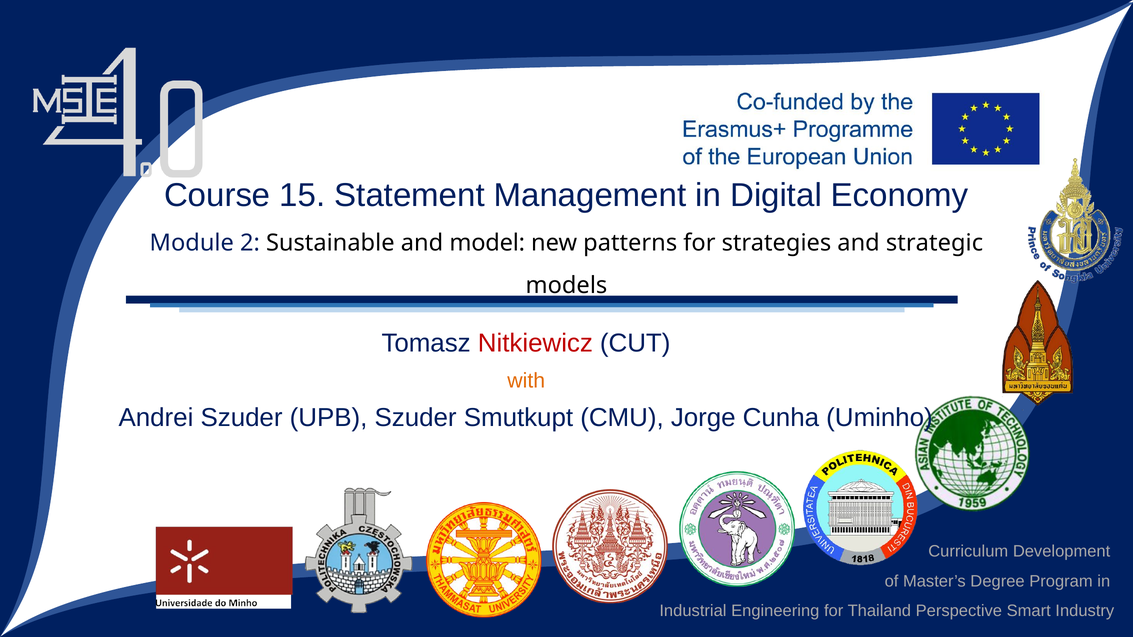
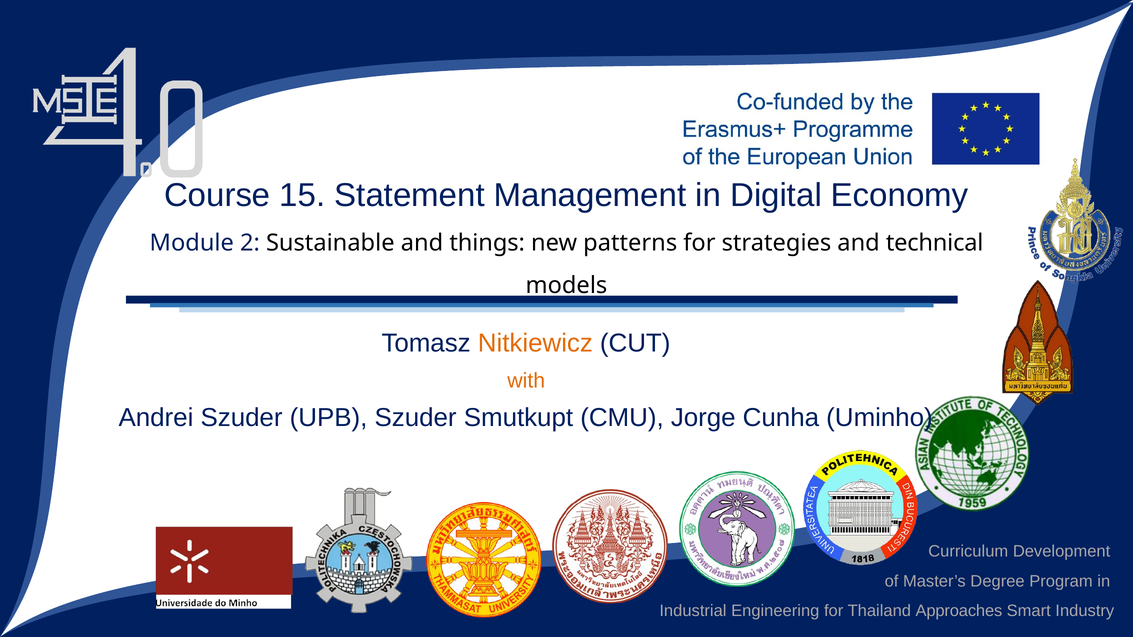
model: model -> things
strategic: strategic -> technical
Nitkiewicz colour: red -> orange
Perspective: Perspective -> Approaches
